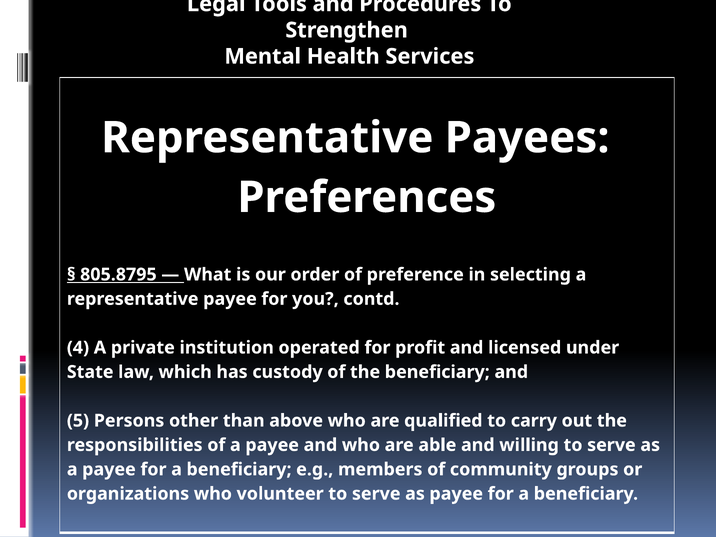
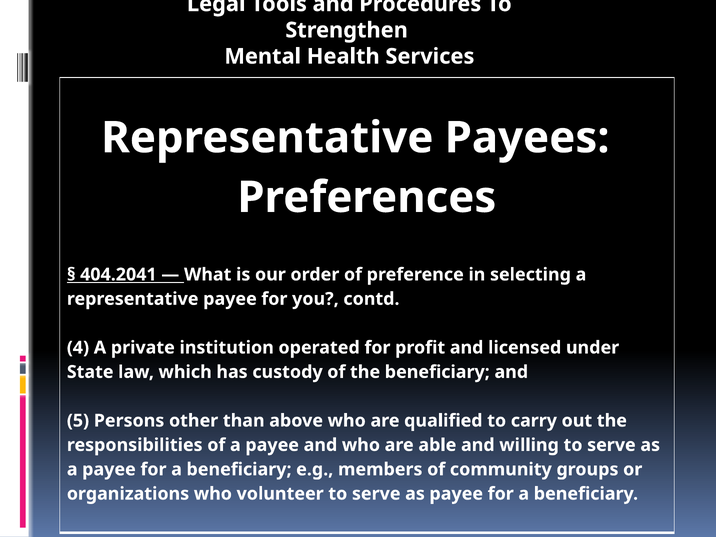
805.8795: 805.8795 -> 404.2041
